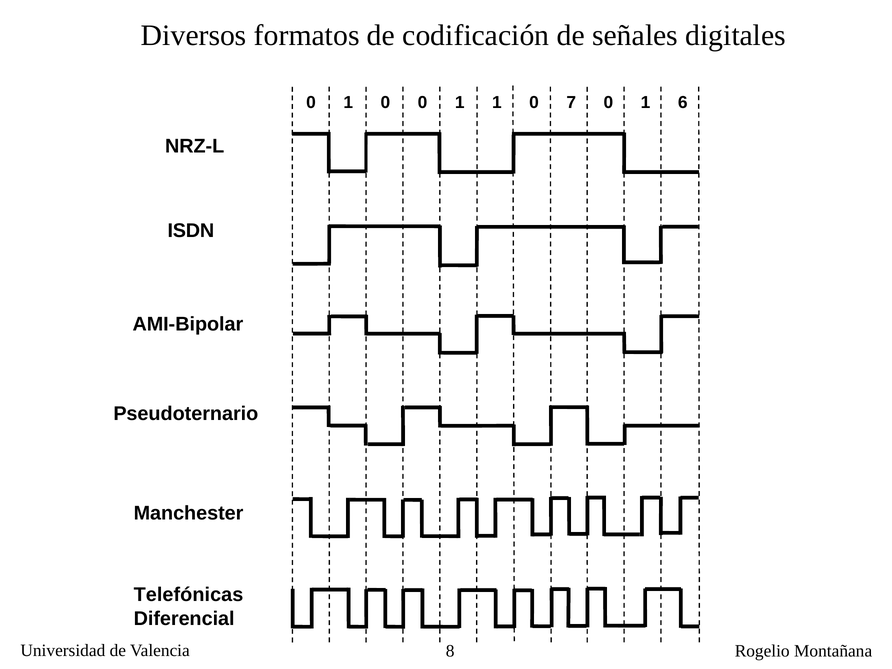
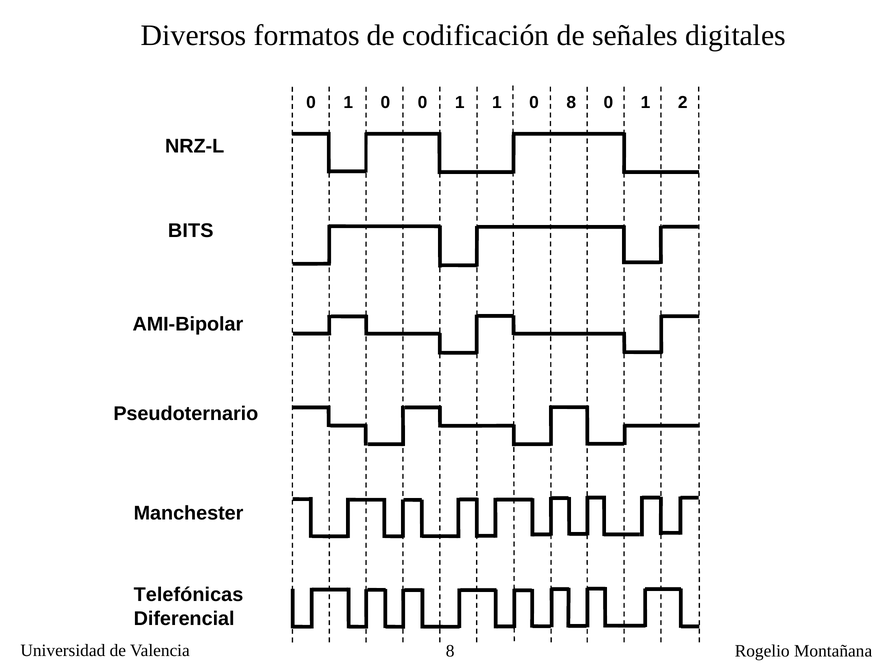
0 7: 7 -> 8
6: 6 -> 2
ISDN: ISDN -> BITS
